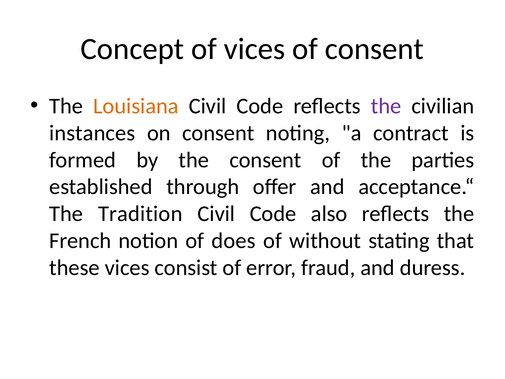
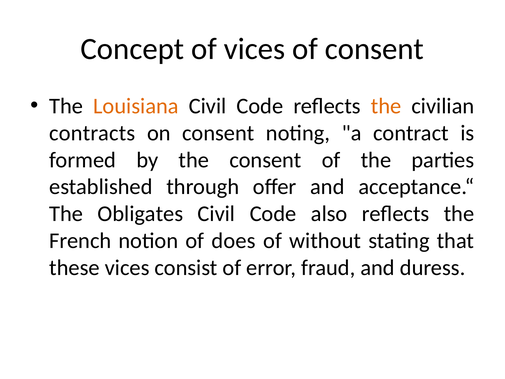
the at (386, 106) colour: purple -> orange
instances: instances -> contracts
Tradition: Tradition -> Obligates
